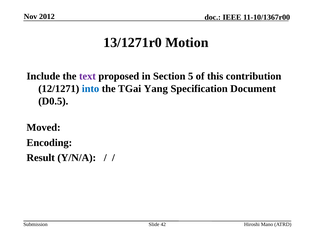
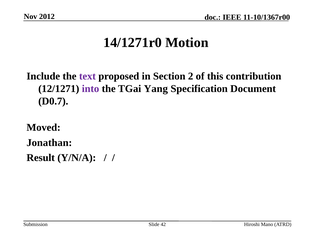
13/1271r0: 13/1271r0 -> 14/1271r0
5: 5 -> 2
into colour: blue -> purple
D0.5: D0.5 -> D0.7
Encoding: Encoding -> Jonathan
